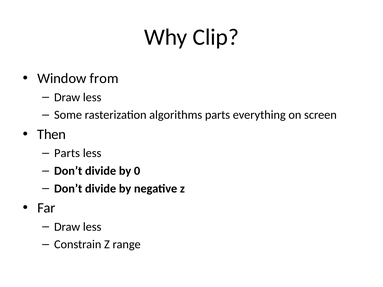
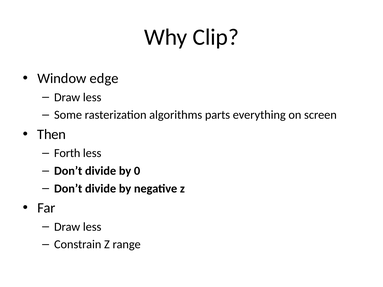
from: from -> edge
Parts at (67, 153): Parts -> Forth
